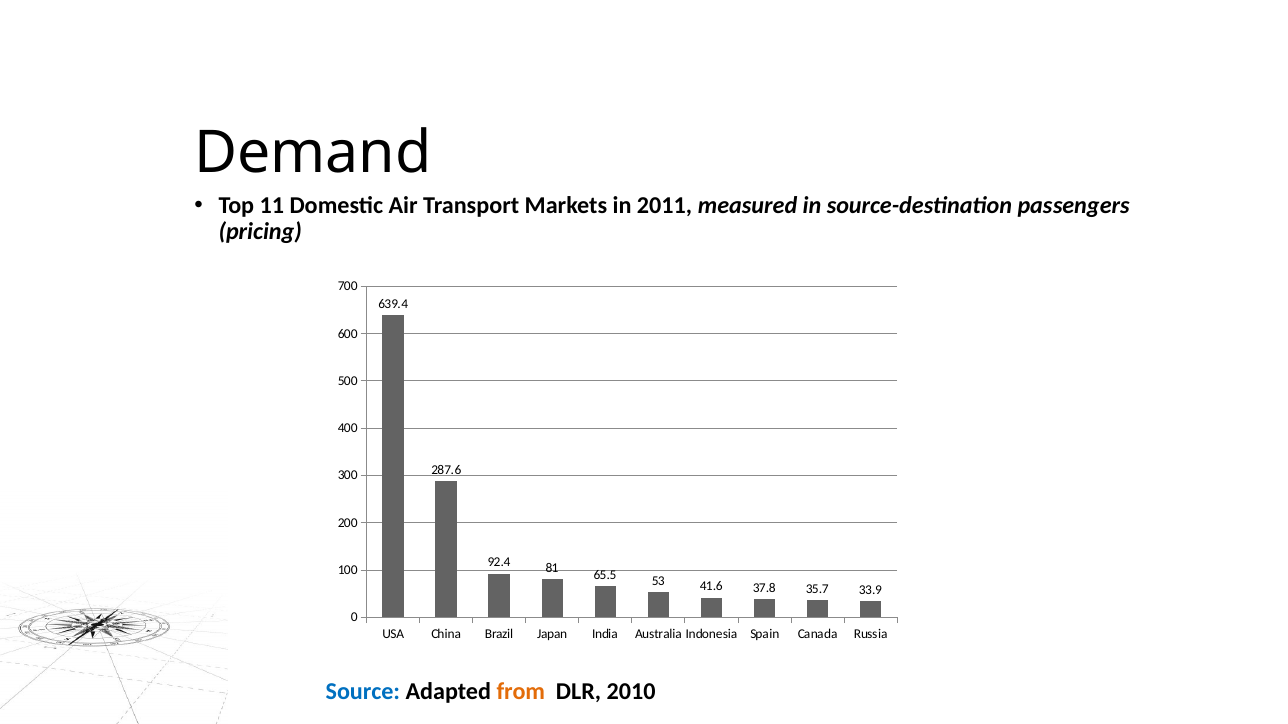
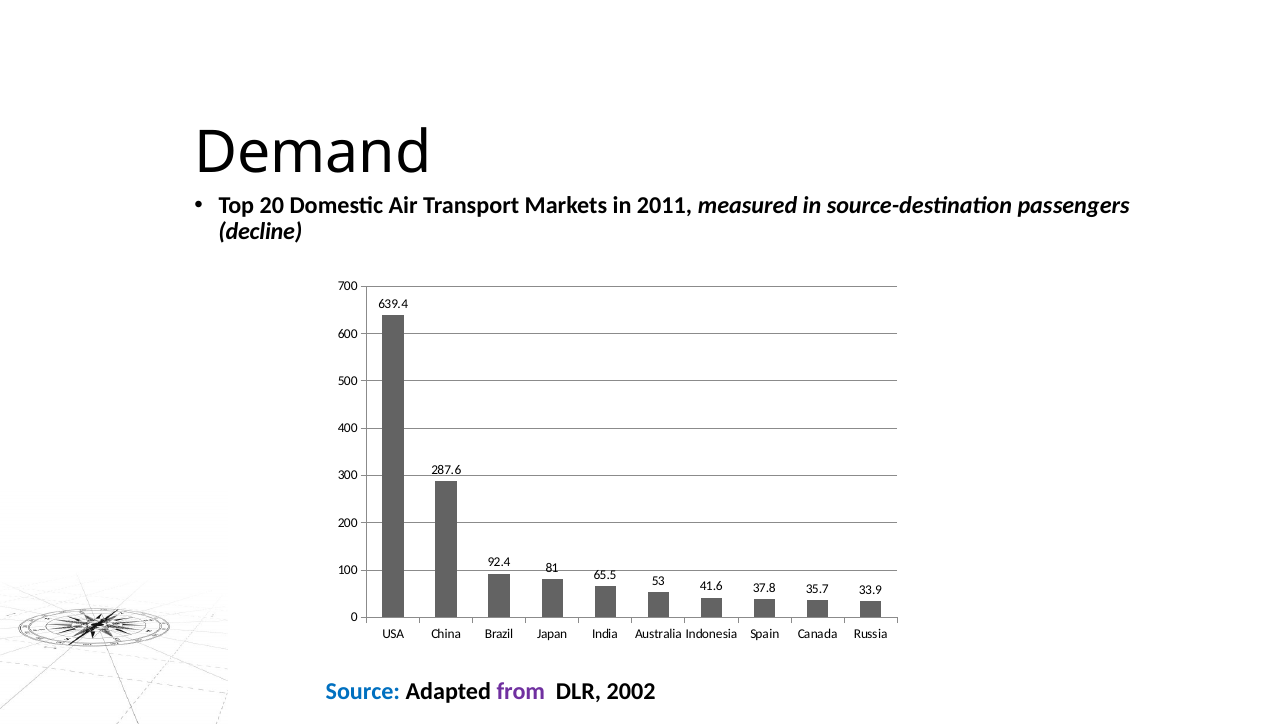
11: 11 -> 20
pricing: pricing -> decline
from colour: orange -> purple
2010: 2010 -> 2002
